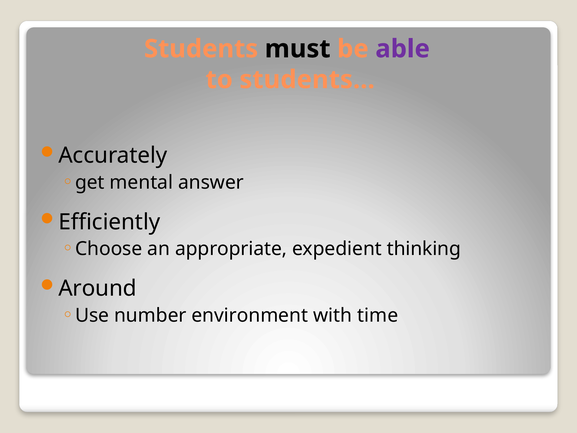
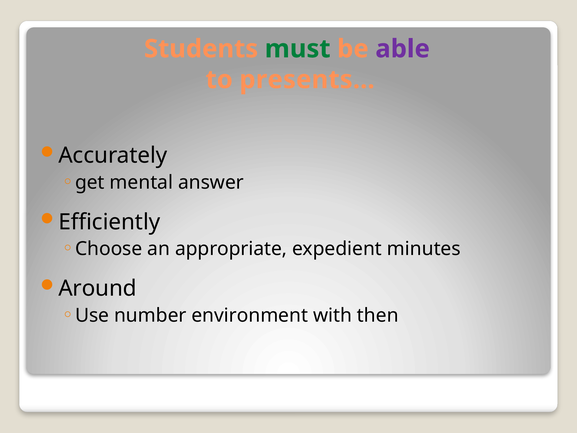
must colour: black -> green
students…: students… -> presents…
thinking: thinking -> minutes
time: time -> then
